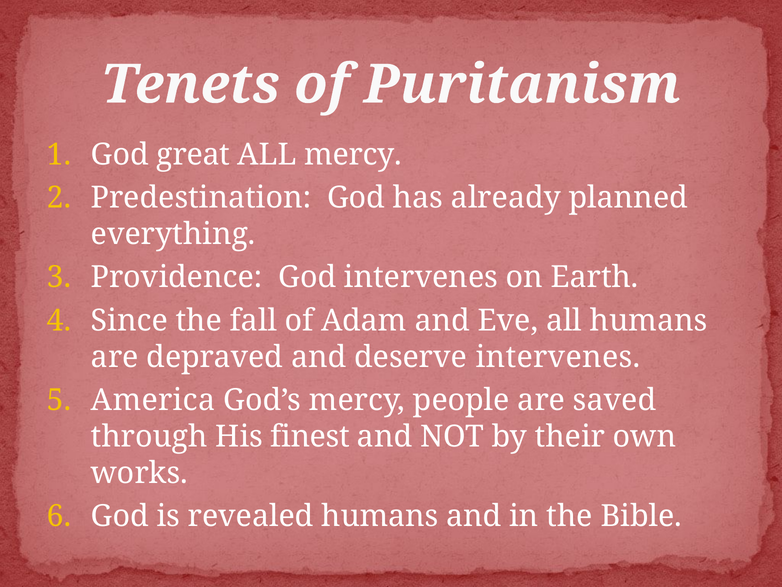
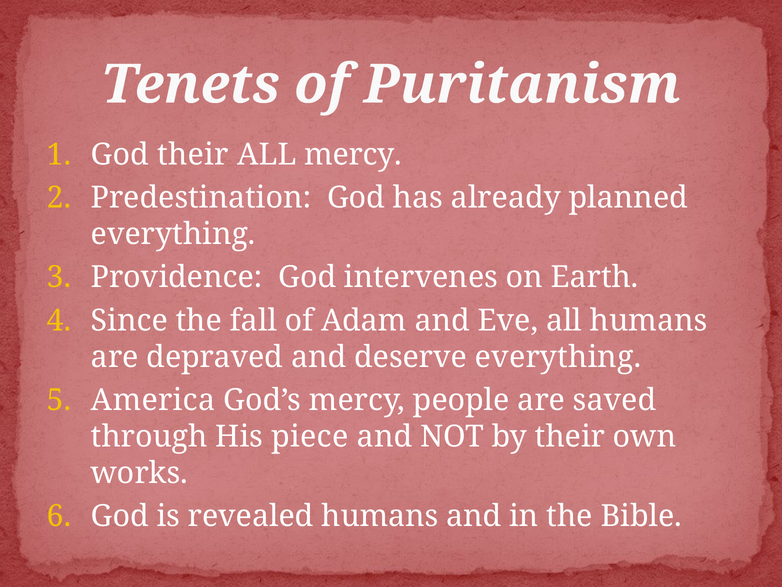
God great: great -> their
deserve intervenes: intervenes -> everything
finest: finest -> piece
